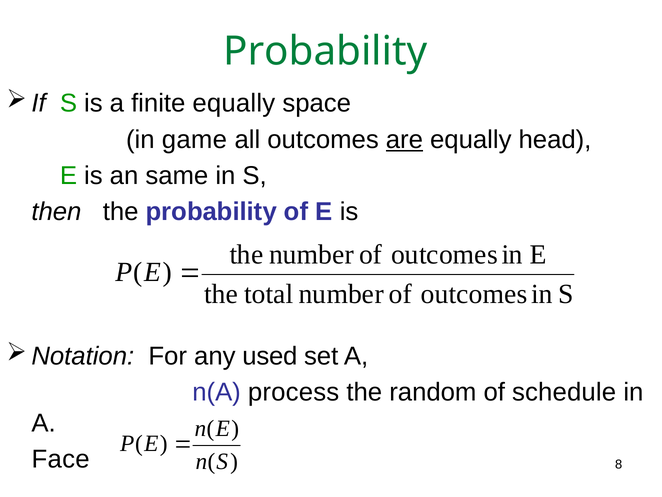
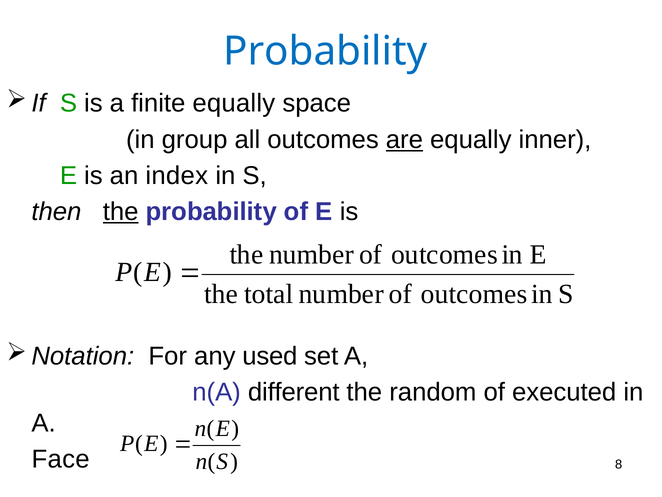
Probability at (325, 51) colour: green -> blue
game: game -> group
head: head -> inner
same: same -> index
the at (121, 212) underline: none -> present
process: process -> different
schedule: schedule -> executed
